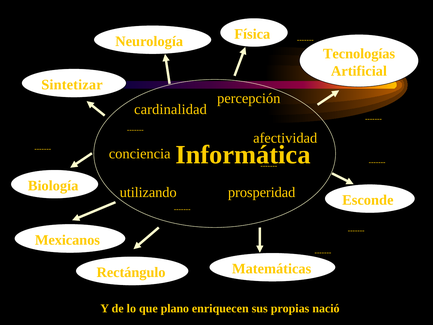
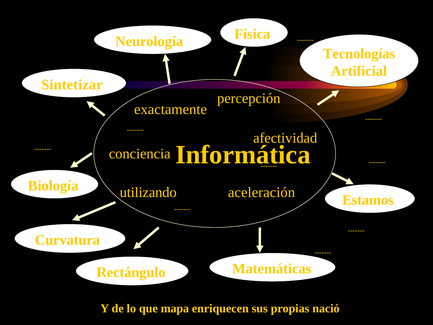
cardinalidad: cardinalidad -> exactamente
prosperidad: prosperidad -> aceleración
Esconde: Esconde -> Estamos
Mexicanos: Mexicanos -> Curvatura
plano: plano -> mapa
